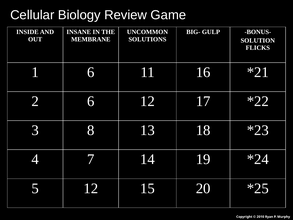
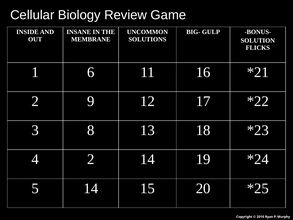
2 6: 6 -> 9
4 7: 7 -> 2
5 12: 12 -> 14
